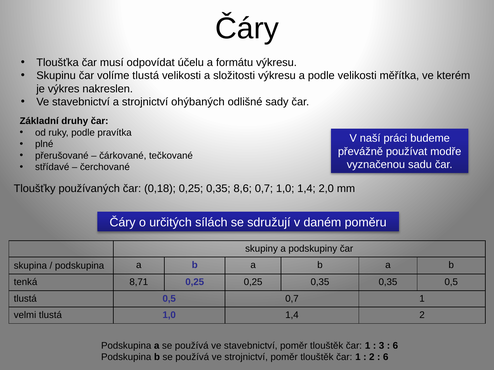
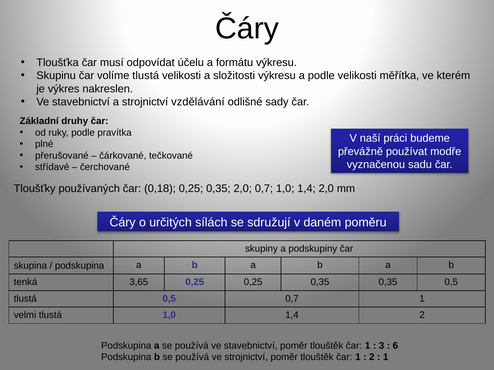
ohýbaných: ohýbaných -> vzdělávání
0,35 8,6: 8,6 -> 2,0
8,71: 8,71 -> 3,65
6 at (386, 358): 6 -> 1
